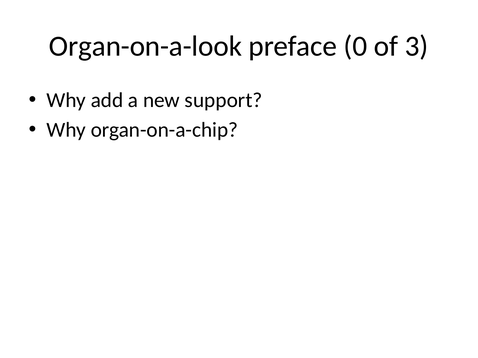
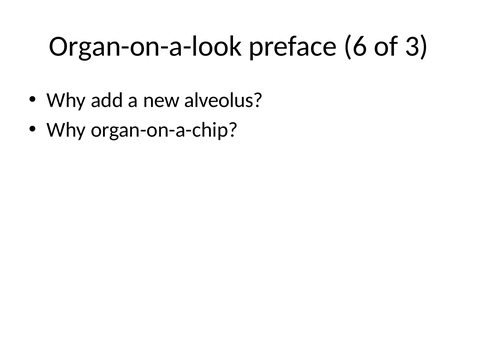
0: 0 -> 6
support: support -> alveolus
